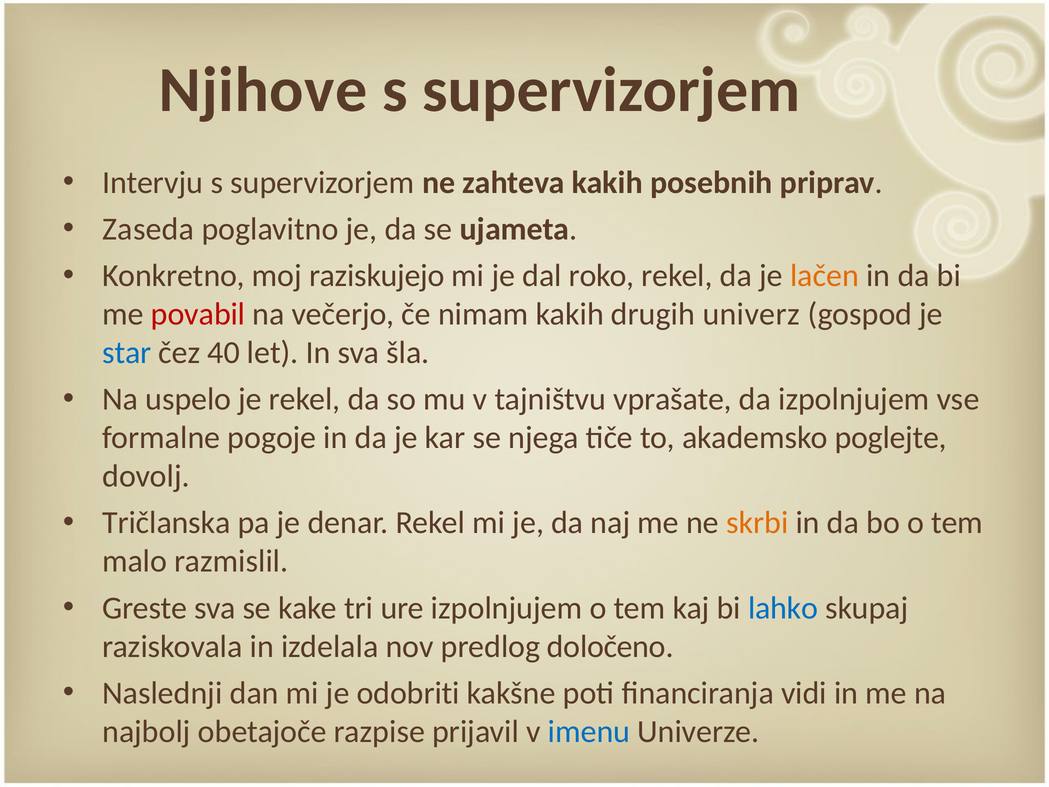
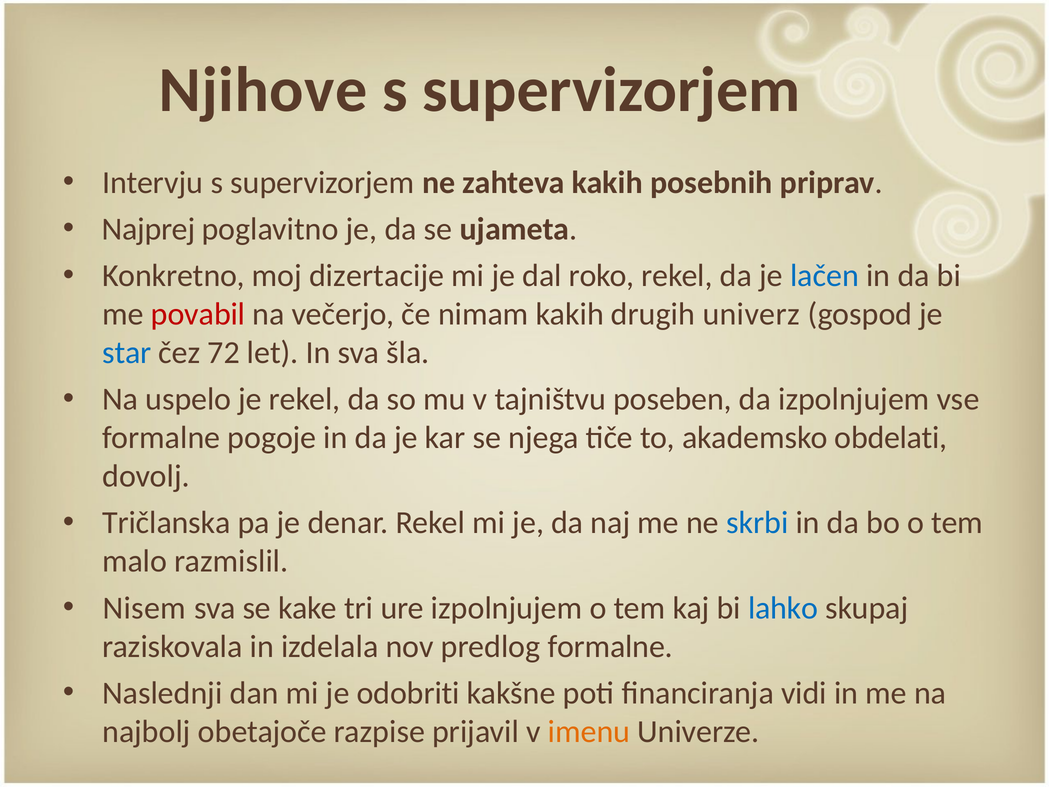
Zaseda: Zaseda -> Najprej
raziskujejo: raziskujejo -> dizertacije
lačen colour: orange -> blue
40: 40 -> 72
vprašate: vprašate -> poseben
poglejte: poglejte -> obdelati
skrbi colour: orange -> blue
Greste: Greste -> Nisem
predlog določeno: določeno -> formalne
imenu colour: blue -> orange
